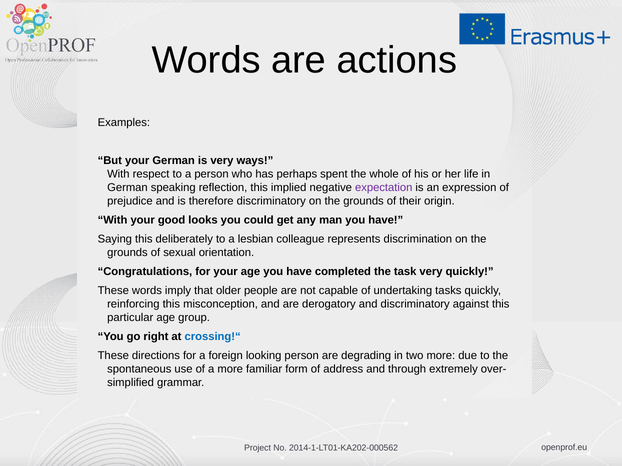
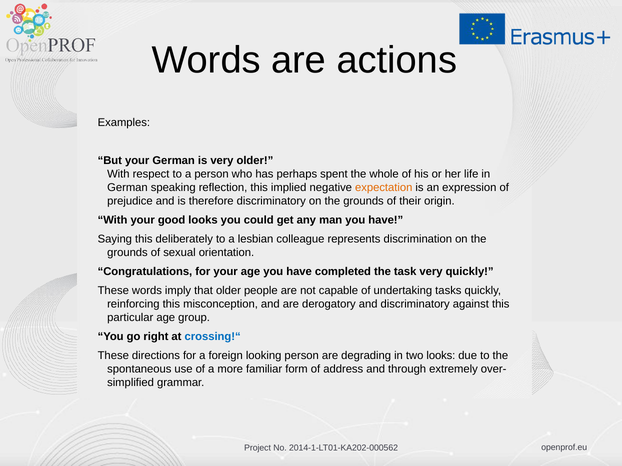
very ways: ways -> older
expectation colour: purple -> orange
two more: more -> looks
